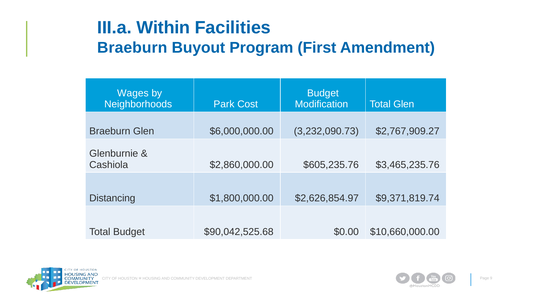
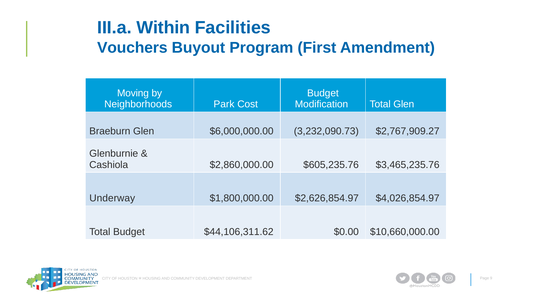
Braeburn at (132, 48): Braeburn -> Vouchers
Wages: Wages -> Moving
Distancing: Distancing -> Underway
$9,371,819.74: $9,371,819.74 -> $4,026,854.97
$90,042,525.68: $90,042,525.68 -> $44,106,311.62
